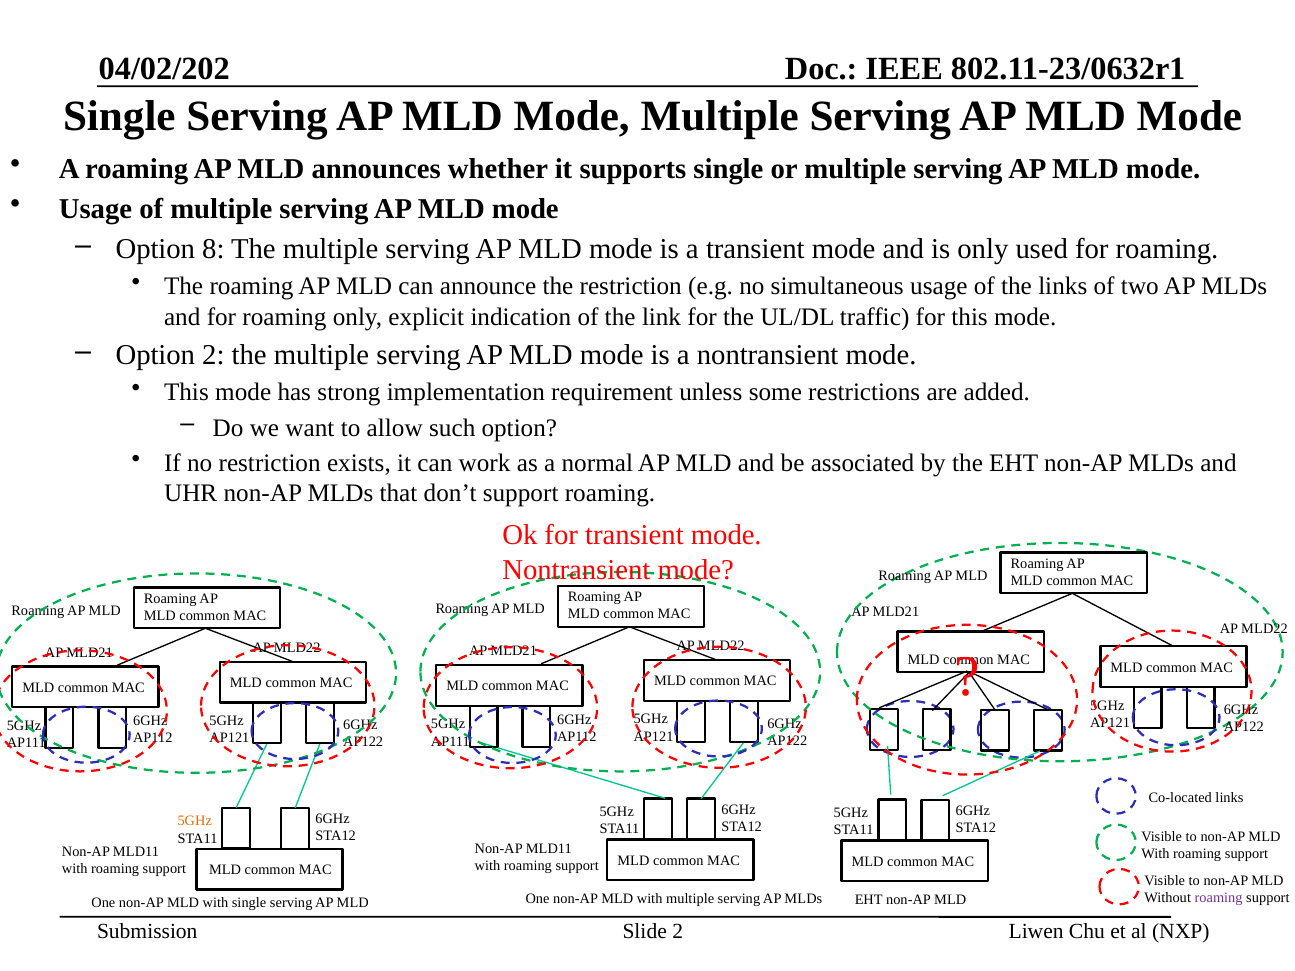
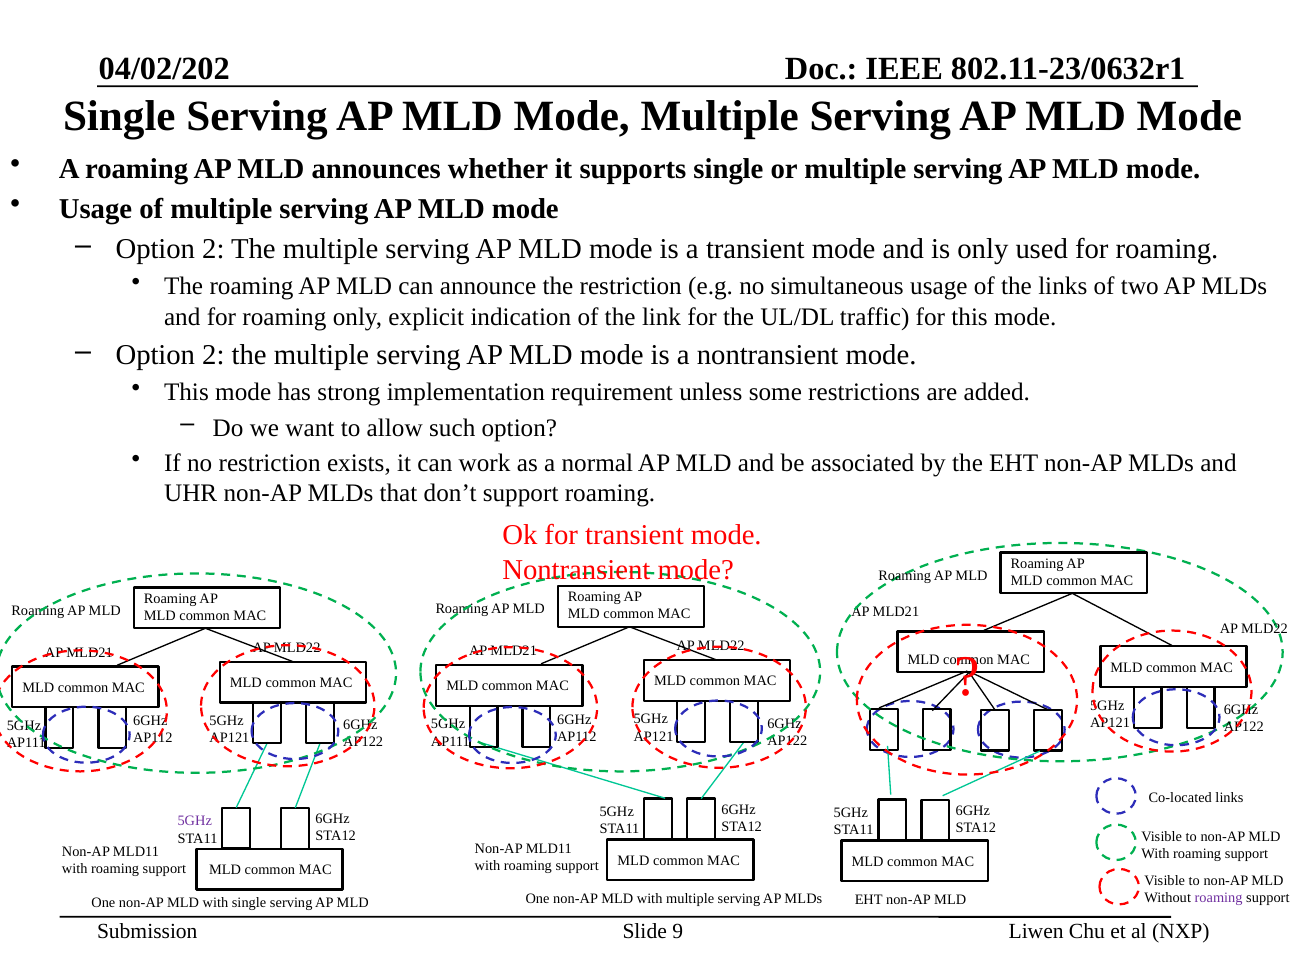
8 at (213, 250): 8 -> 2
5GHz at (195, 821) colour: orange -> purple
Slide 2: 2 -> 9
